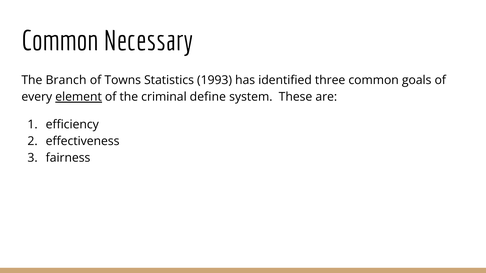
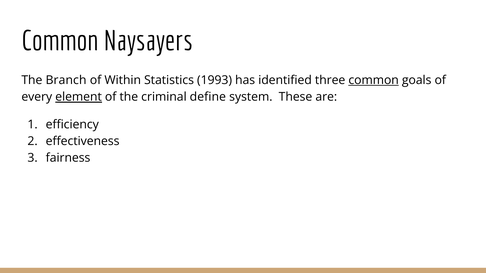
Necessary: Necessary -> Naysayers
Towns: Towns -> Within
common at (374, 80) underline: none -> present
